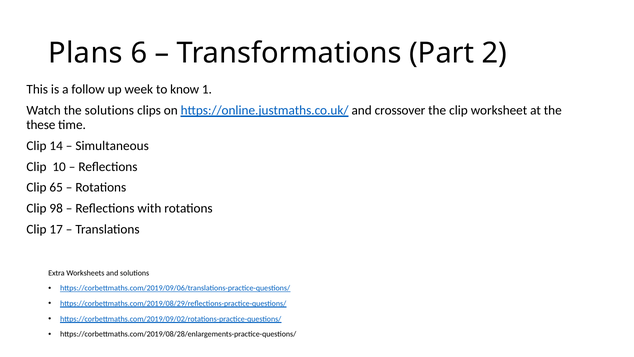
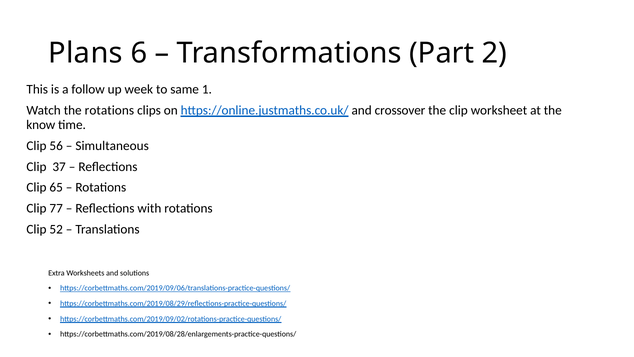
know: know -> same
the solutions: solutions -> rotations
these: these -> know
14: 14 -> 56
10: 10 -> 37
98: 98 -> 77
17: 17 -> 52
